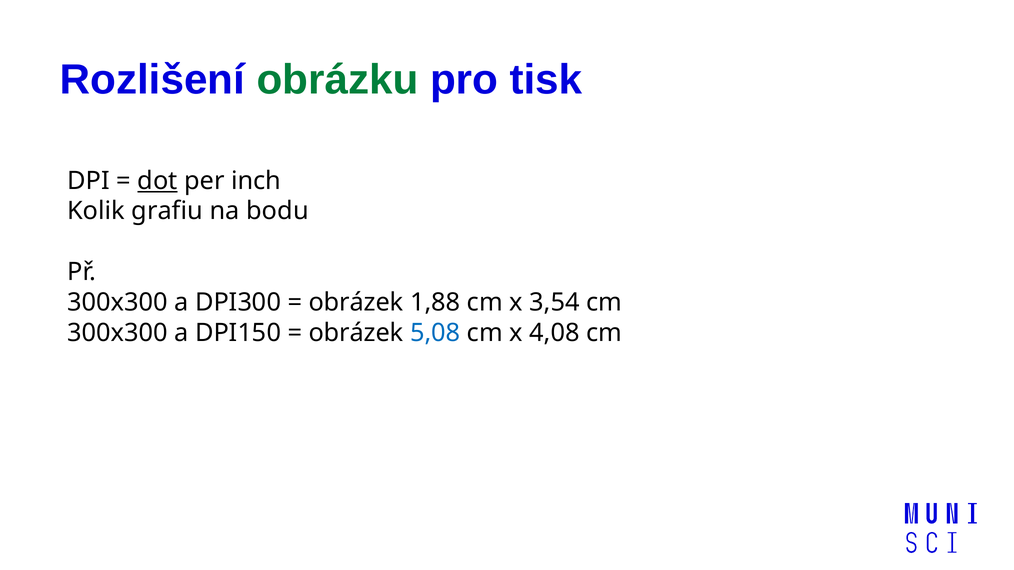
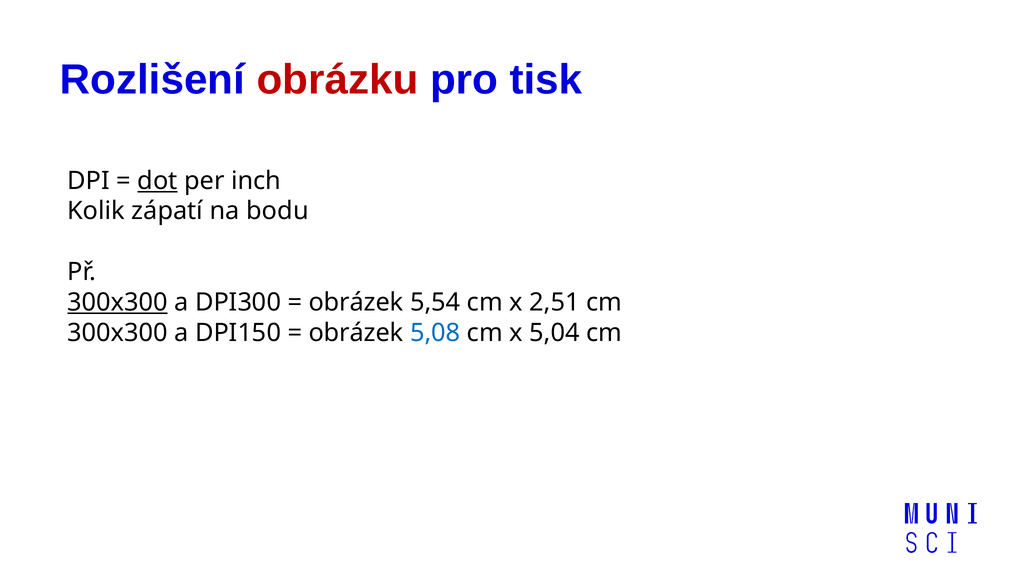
obrázku colour: green -> red
grafiu: grafiu -> zápatí
300x300 at (118, 302) underline: none -> present
1,88: 1,88 -> 5,54
3,54: 3,54 -> 2,51
4,08: 4,08 -> 5,04
